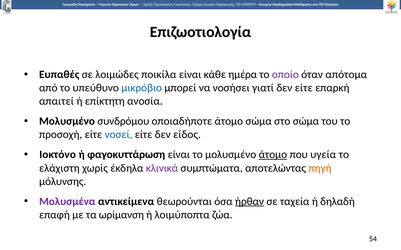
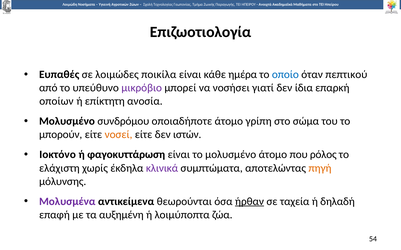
οποίο colour: purple -> blue
απότομα: απότομα -> πεπτικού
μικρόβιο colour: blue -> purple
δεν είτε: είτε -> ίδια
απαιτεί: απαιτεί -> οποίων
άτομο σώμα: σώμα -> γρίπη
προσοχή: προσοχή -> μπορούν
νοσεί colour: blue -> orange
είδος: είδος -> ιστών
άτομο at (273, 155) underline: present -> none
υγεία: υγεία -> ρόλος
ωρίμανση: ωρίμανση -> αυξημένη
